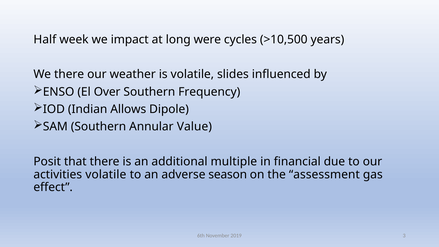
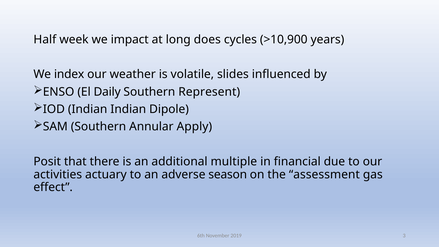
were: were -> does
>10,500: >10,500 -> >10,900
We there: there -> index
Over: Over -> Daily
Frequency: Frequency -> Represent
Indian Allows: Allows -> Indian
Value: Value -> Apply
activities volatile: volatile -> actuary
